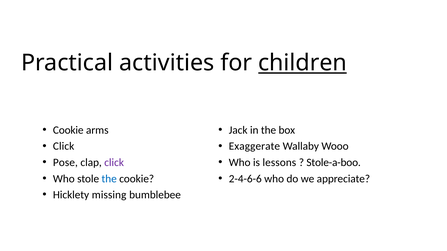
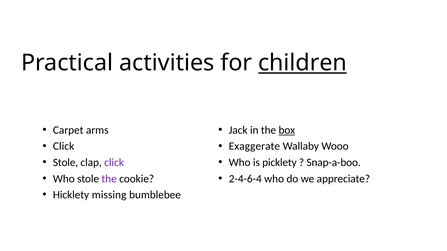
Cookie at (68, 130): Cookie -> Carpet
box underline: none -> present
Pose at (65, 163): Pose -> Stole
lessons: lessons -> picklety
Stole-a-boo: Stole-a-boo -> Snap-a-boo
the at (109, 179) colour: blue -> purple
2-4-6-6: 2-4-6-6 -> 2-4-6-4
